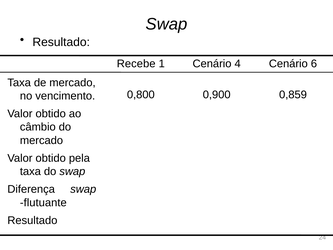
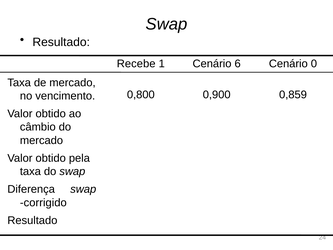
4: 4 -> 6
6: 6 -> 0
flutuante: flutuante -> corrigido
